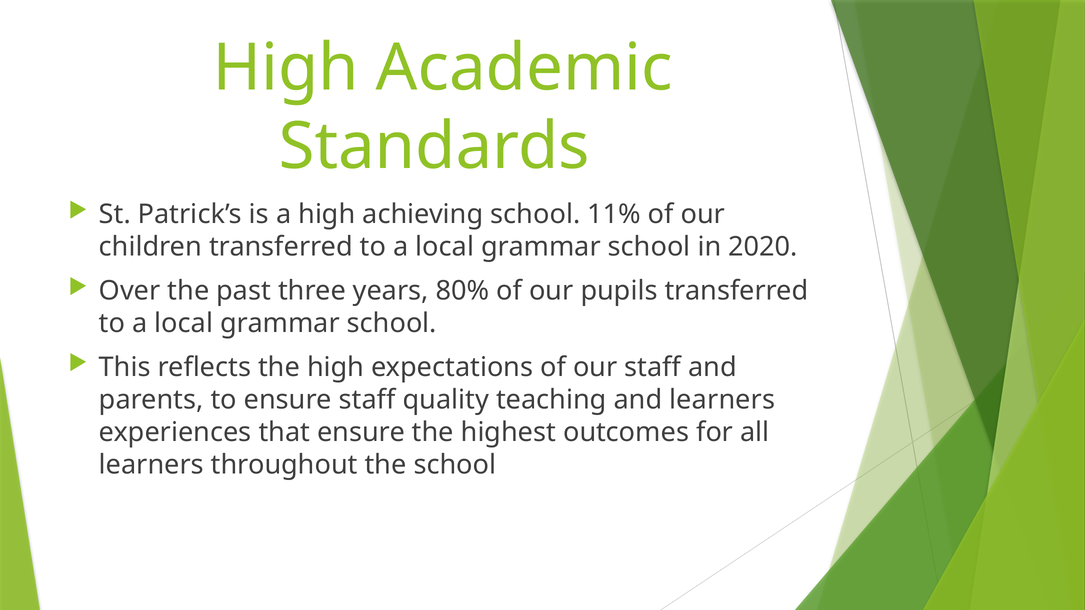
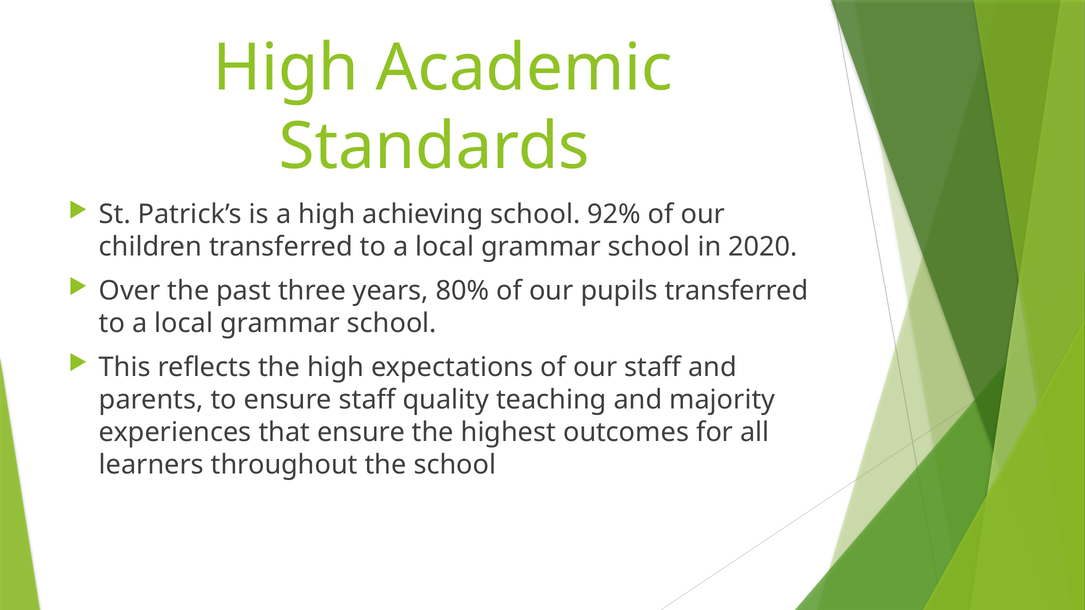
11%: 11% -> 92%
and learners: learners -> majority
